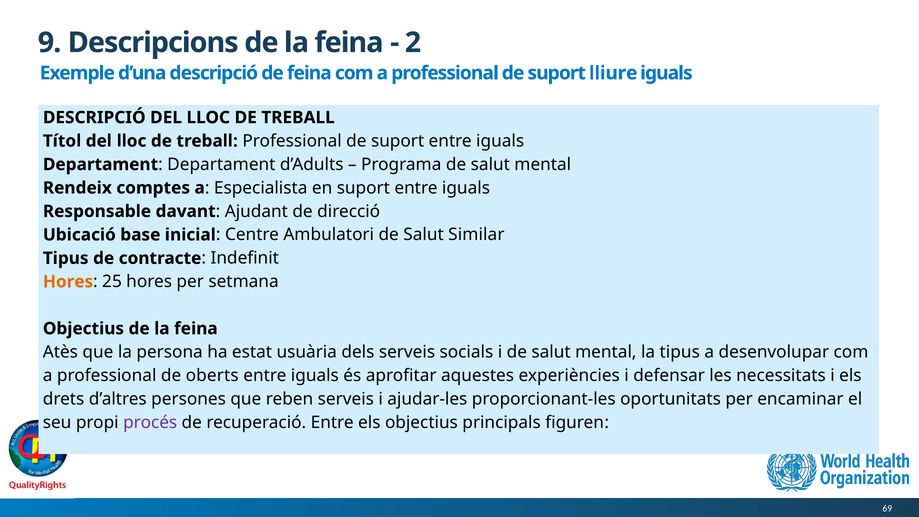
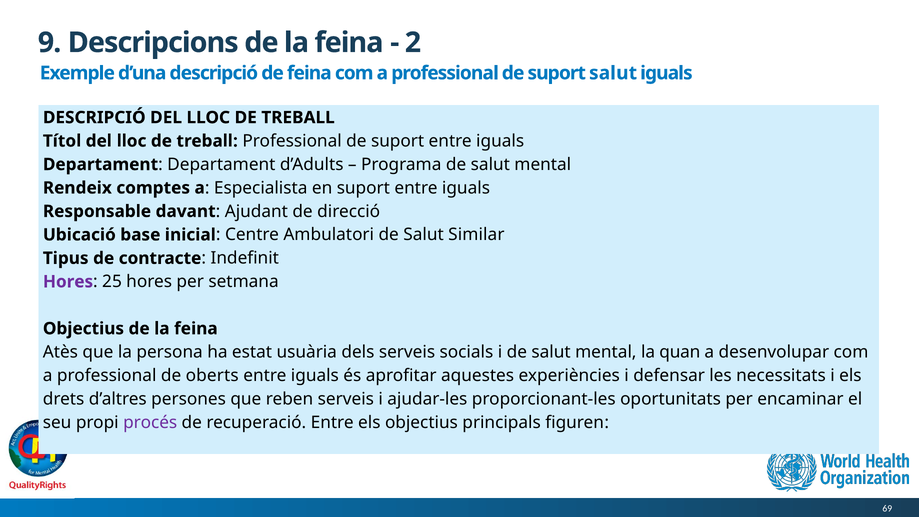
suport lliure: lliure -> salut
Hores at (68, 282) colour: orange -> purple
la tipus: tipus -> quan
